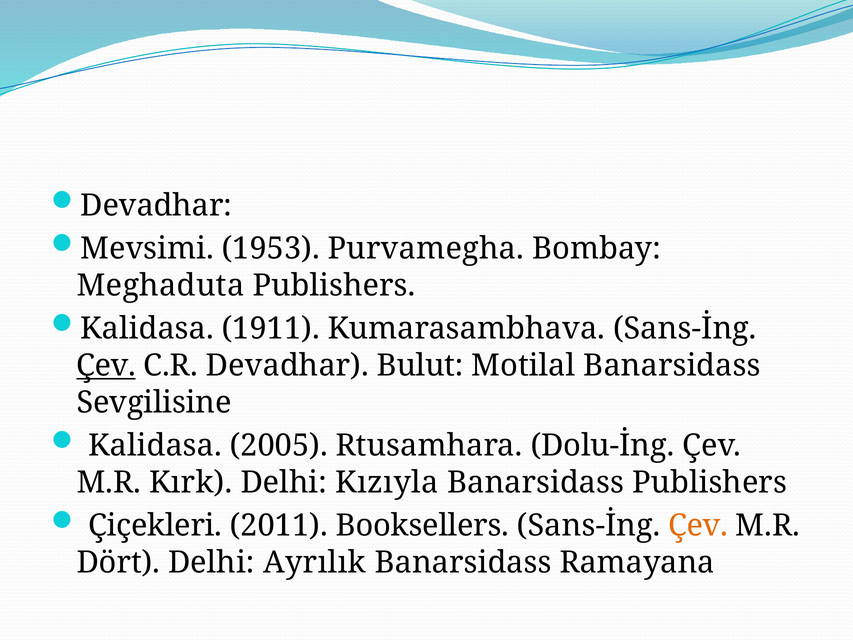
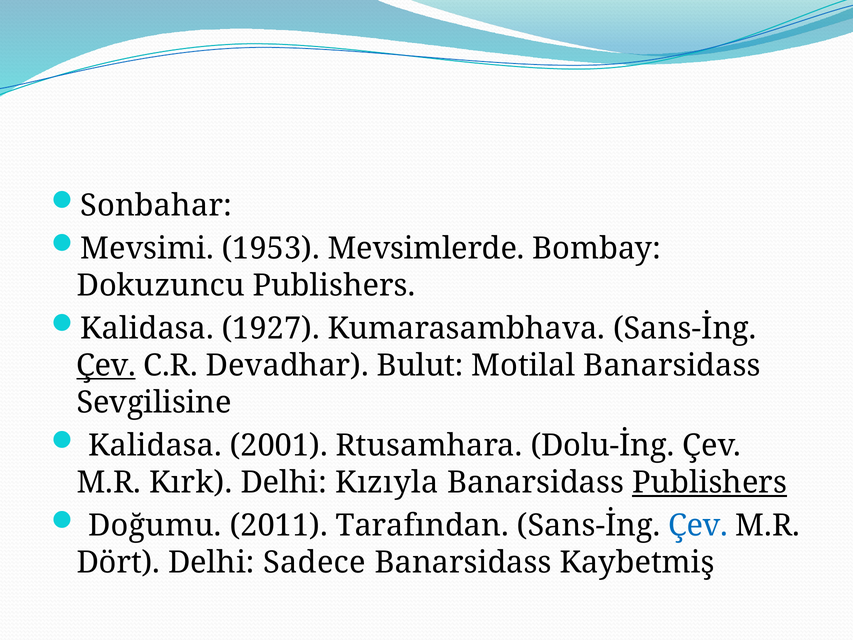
Devadhar at (156, 205): Devadhar -> Sonbahar
Purvamegha: Purvamegha -> Mevsimlerde
Meghaduta: Meghaduta -> Dokuzuncu
1911: 1911 -> 1927
2005: 2005 -> 2001
Publishers at (709, 482) underline: none -> present
Çiçekleri: Çiçekleri -> Doğumu
Booksellers: Booksellers -> Tarafından
Çev at (698, 525) colour: orange -> blue
Ayrılık: Ayrılık -> Sadece
Ramayana: Ramayana -> Kaybetmiş
